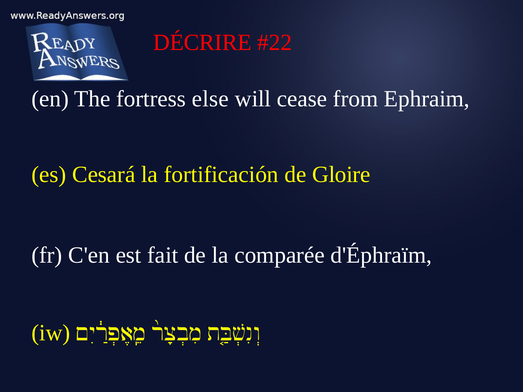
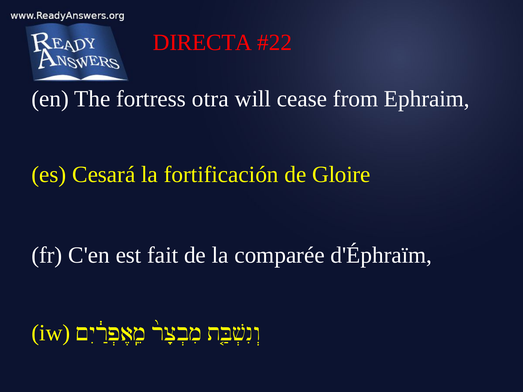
DÉCRIRE: DÉCRIRE -> DIRECTA
else: else -> otra
